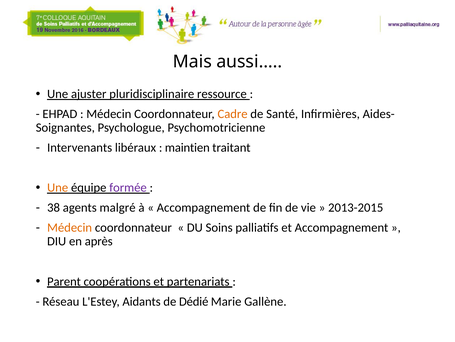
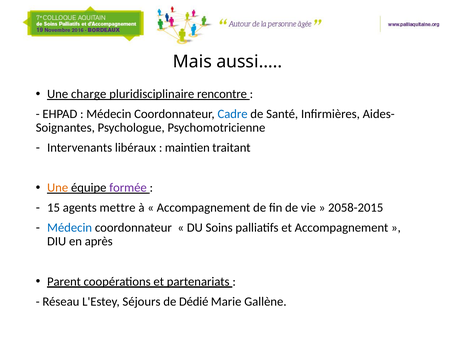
ajuster: ajuster -> charge
ressource: ressource -> rencontre
Cadre colour: orange -> blue
38: 38 -> 15
malgré: malgré -> mettre
2013-2015: 2013-2015 -> 2058-2015
Médecin at (70, 227) colour: orange -> blue
Aidants: Aidants -> Séjours
